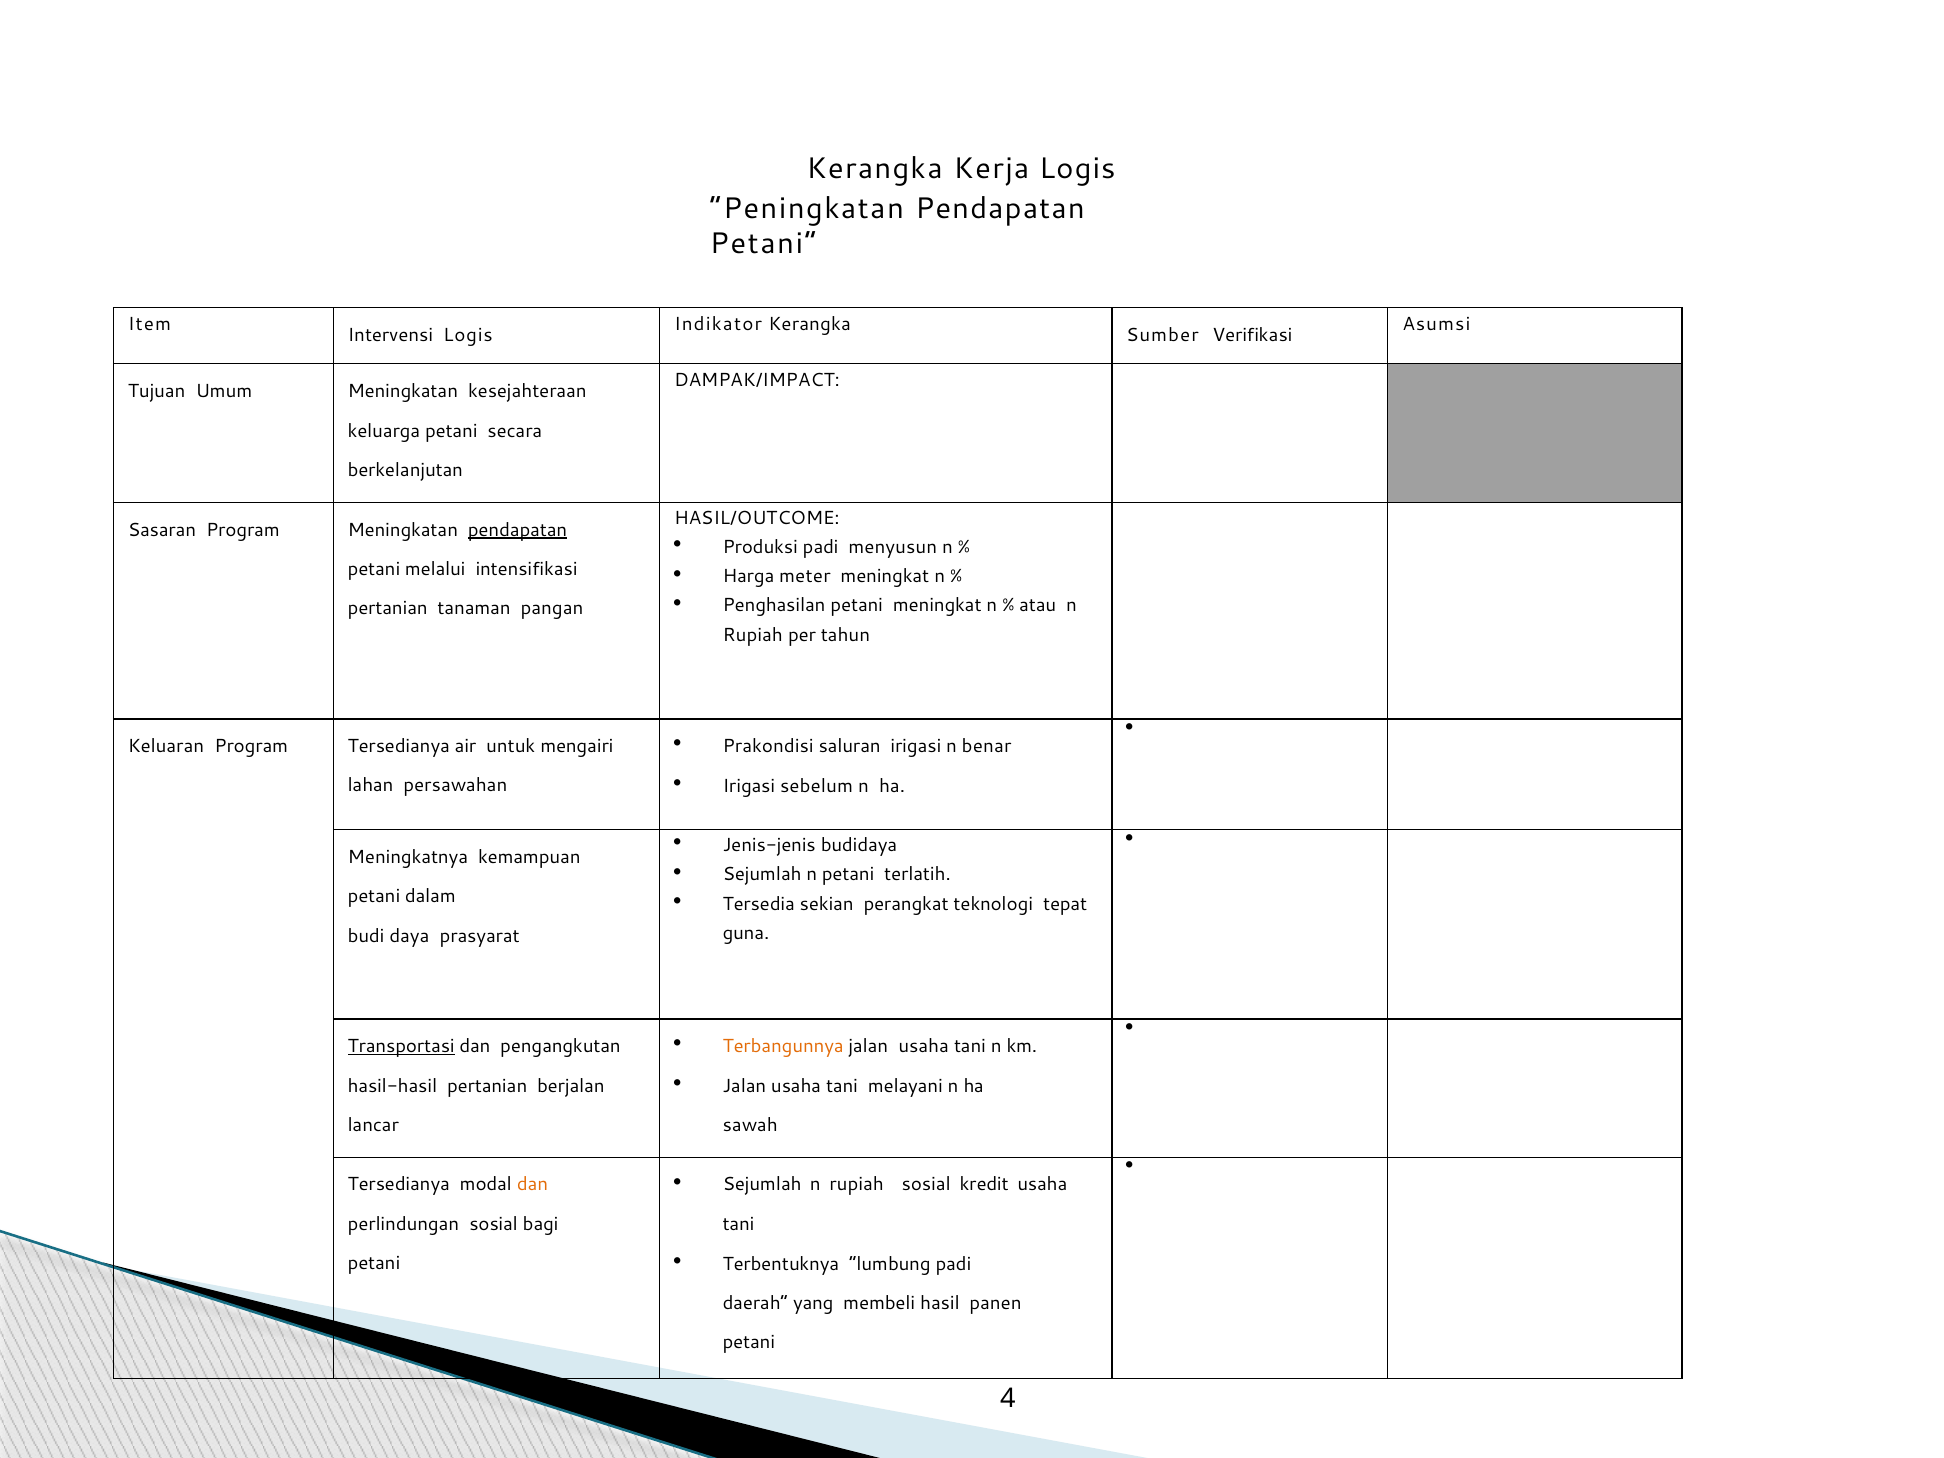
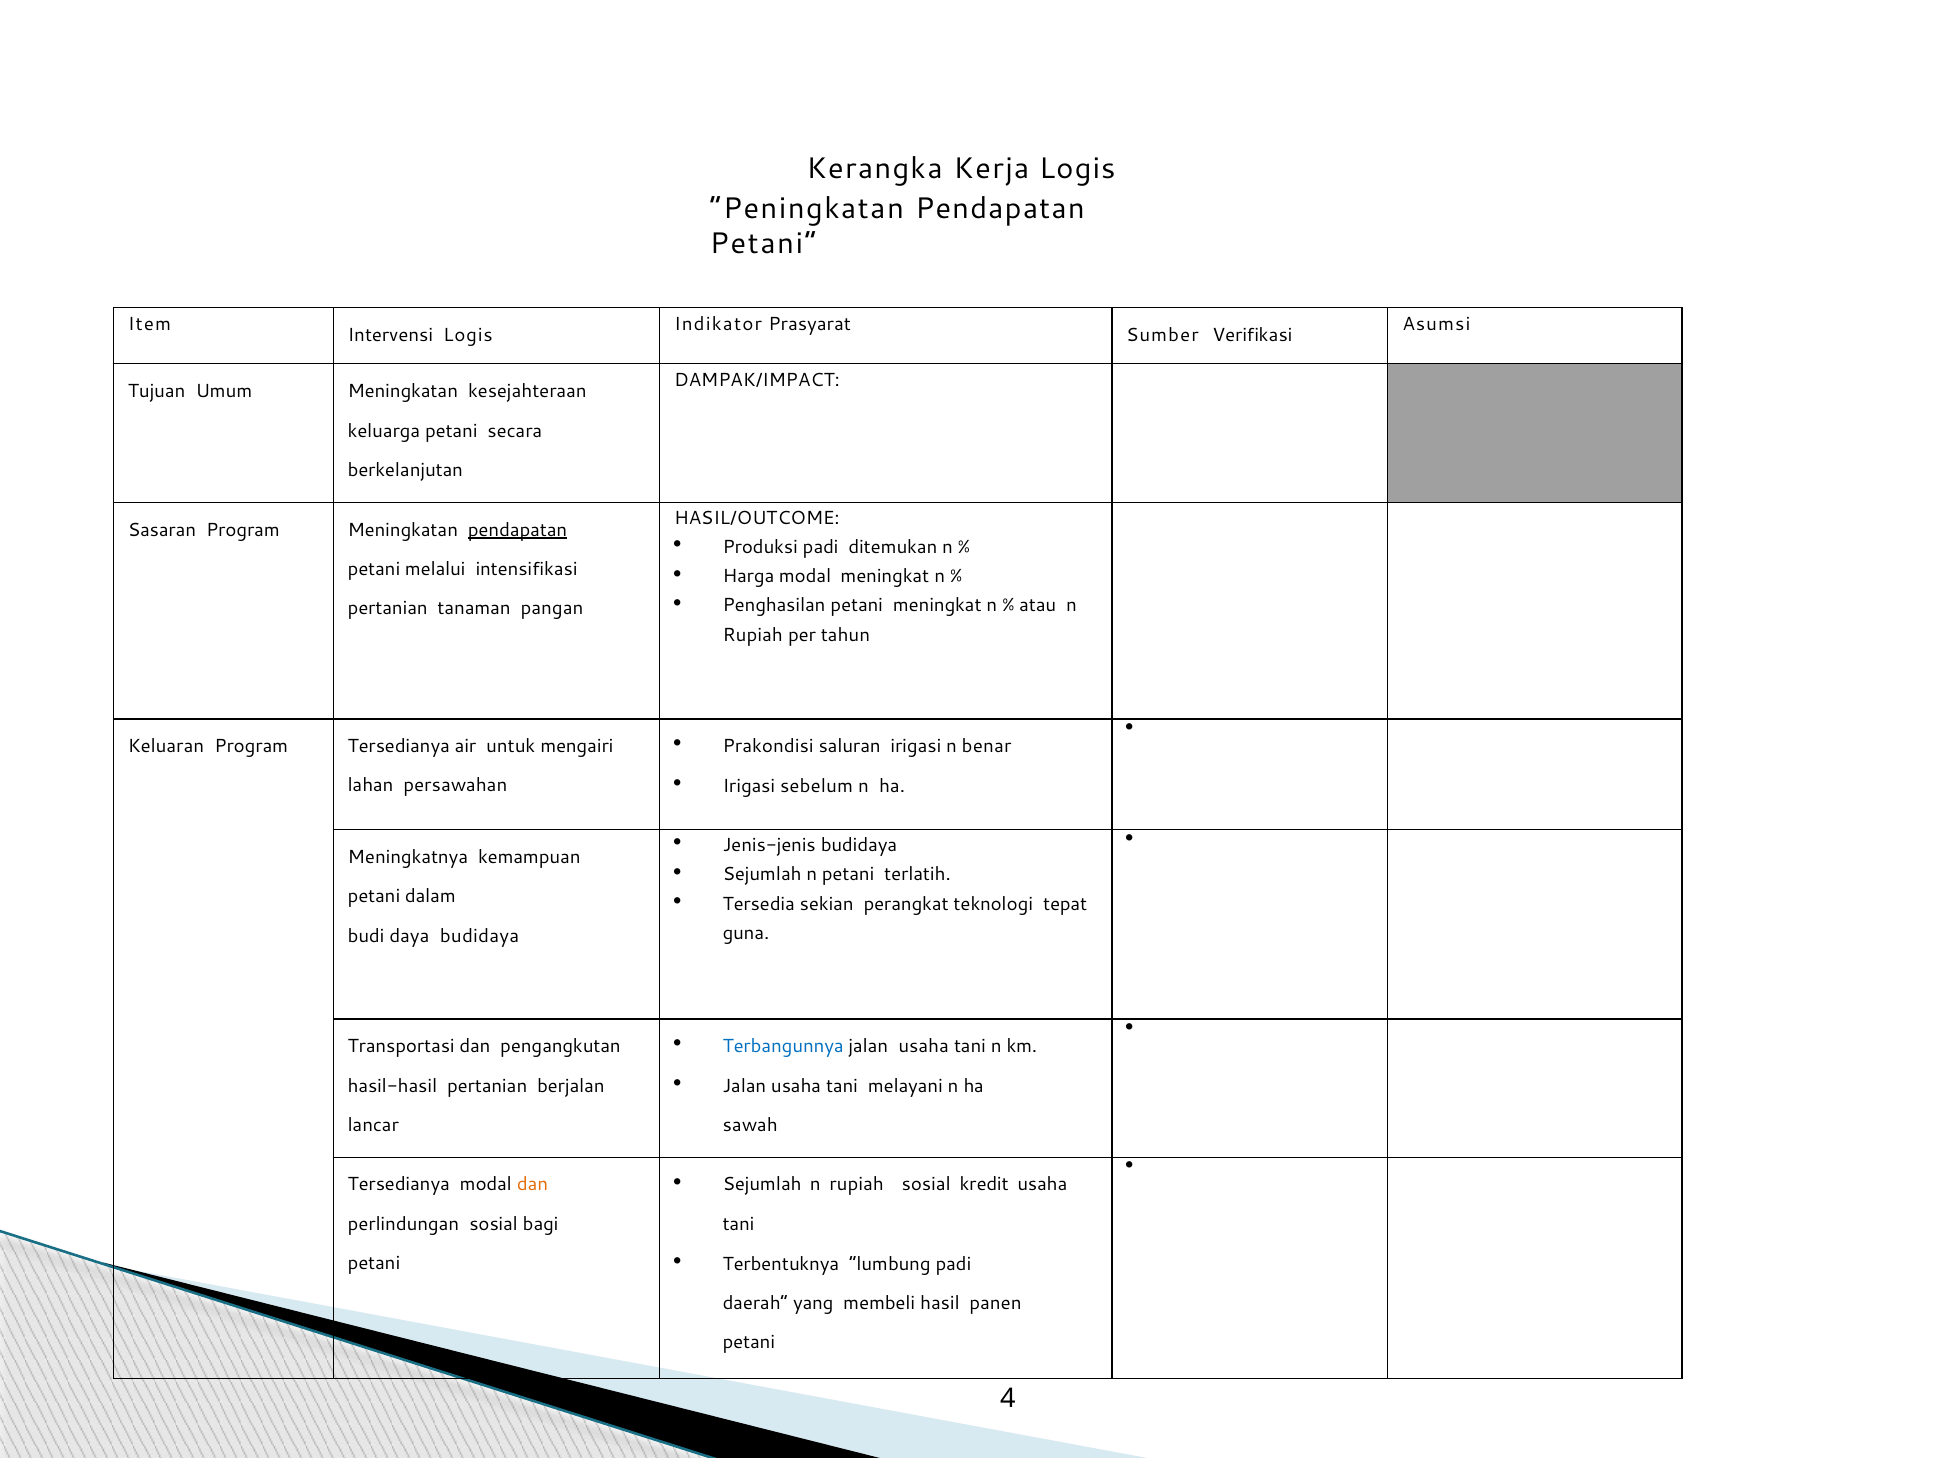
Indikator Kerangka: Kerangka -> Prasyarat
menyusun: menyusun -> ditemukan
Harga meter: meter -> modal
daya prasyarat: prasyarat -> budidaya
Terbangunnya colour: orange -> blue
Transportasi underline: present -> none
